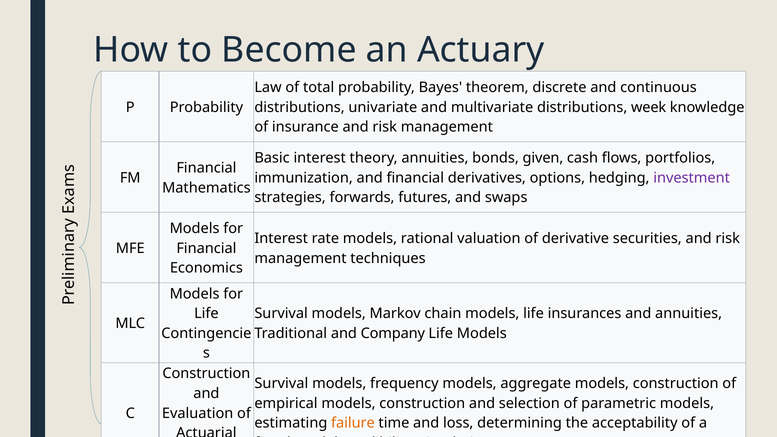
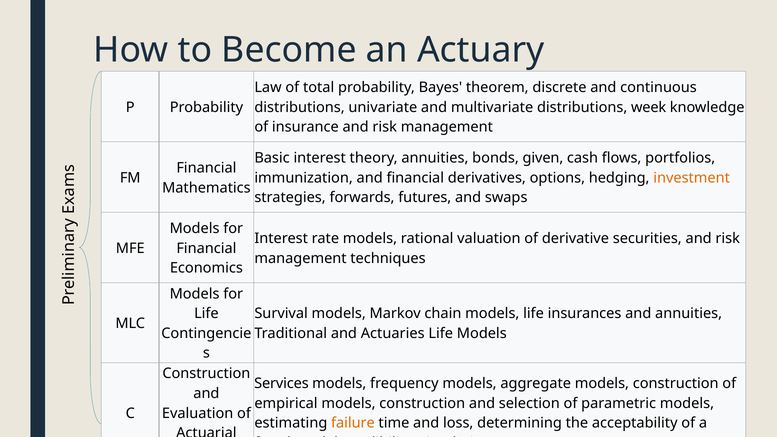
investment colour: purple -> orange
Company: Company -> Actuaries
Survival at (281, 384): Survival -> Services
